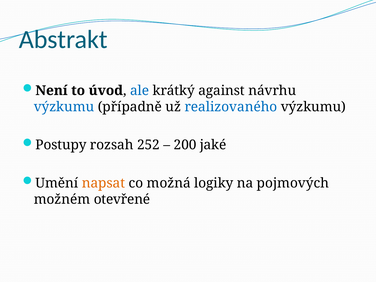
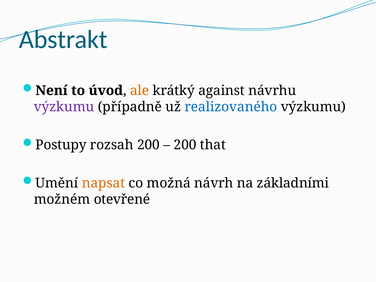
ale colour: blue -> orange
výzkumu at (64, 107) colour: blue -> purple
rozsah 252: 252 -> 200
jaké: jaké -> that
logiky: logiky -> návrh
pojmových: pojmových -> základními
